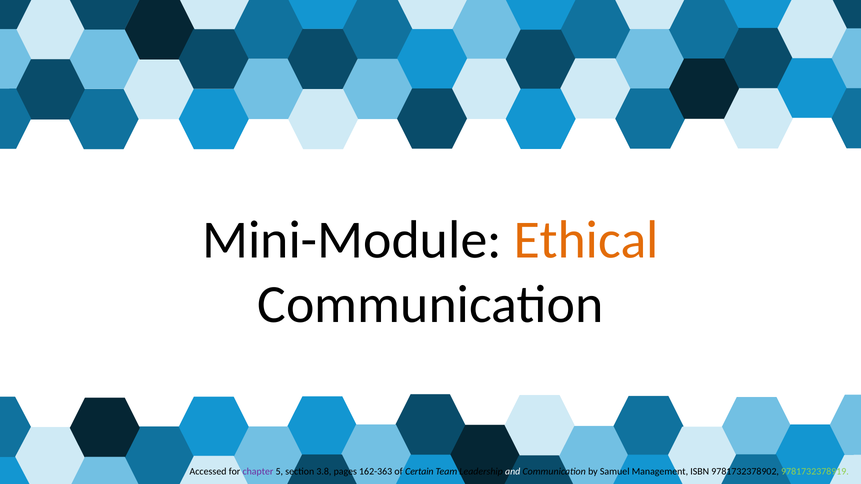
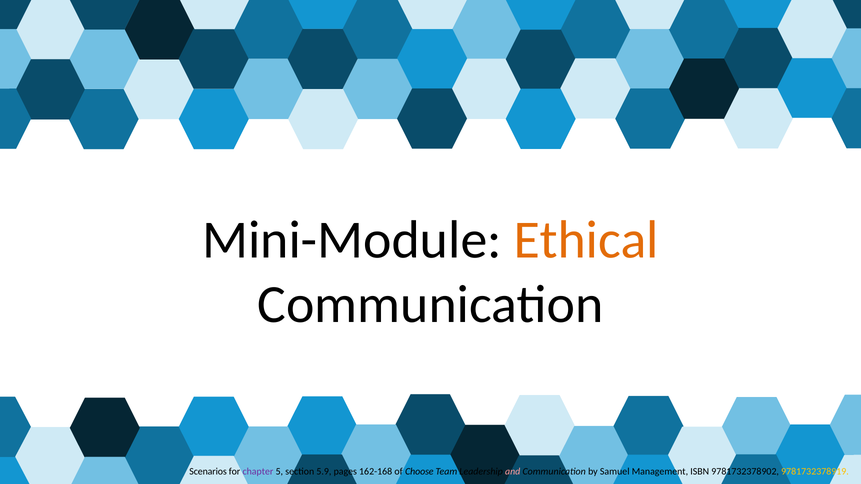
Accessed: Accessed -> Scenarios
3.8: 3.8 -> 5.9
162-363: 162-363 -> 162-168
Certain: Certain -> Choose
and colour: white -> pink
9781732378919 colour: light green -> yellow
